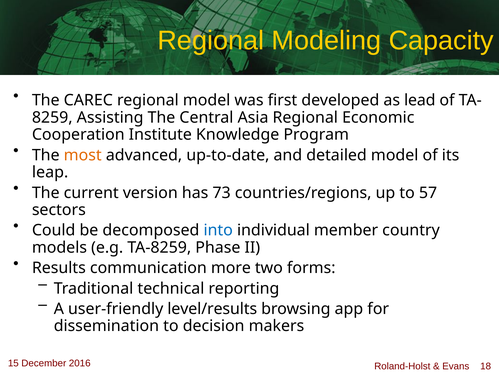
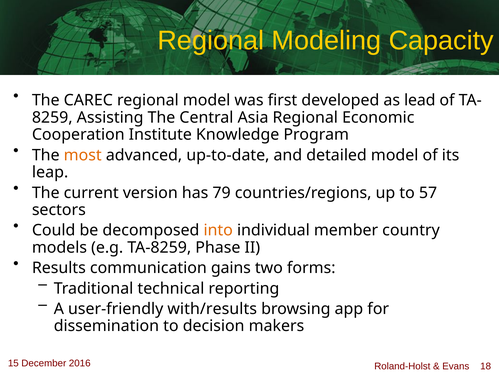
73: 73 -> 79
into colour: blue -> orange
more: more -> gains
level/results: level/results -> with/results
